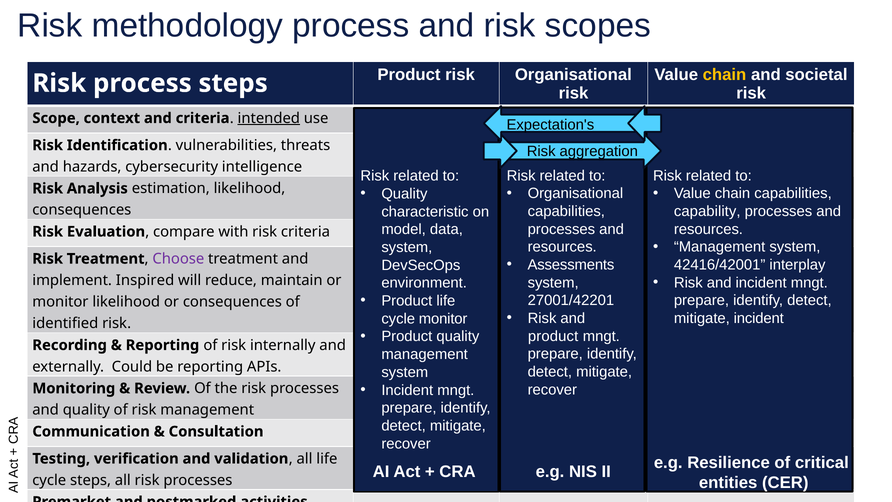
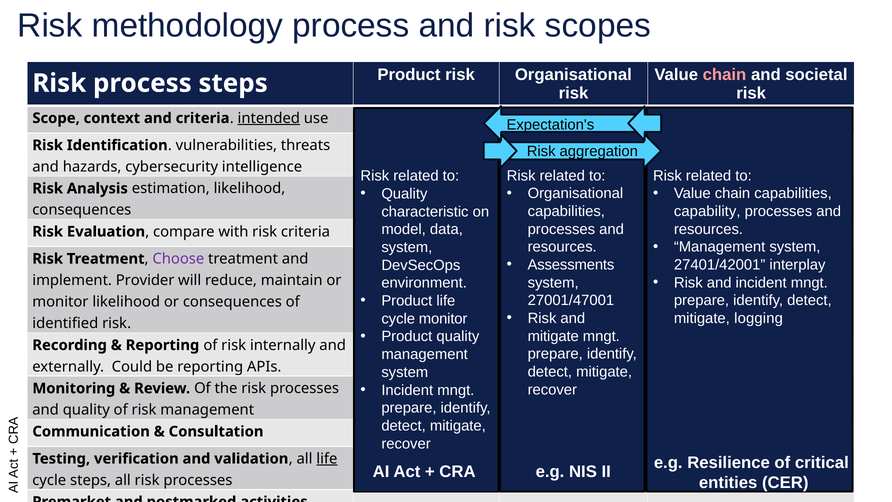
chain at (725, 75) colour: yellow -> pink
42416/42001: 42416/42001 -> 27401/42001
Inspired: Inspired -> Provider
27001/42201: 27001/42201 -> 27001/47001
mitigate incident: incident -> logging
product at (553, 336): product -> mitigate
life at (327, 458) underline: none -> present
